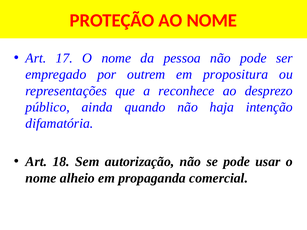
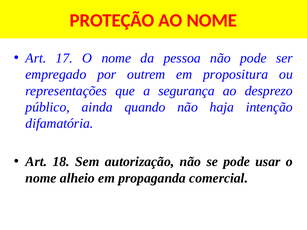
reconhece: reconhece -> segurança
